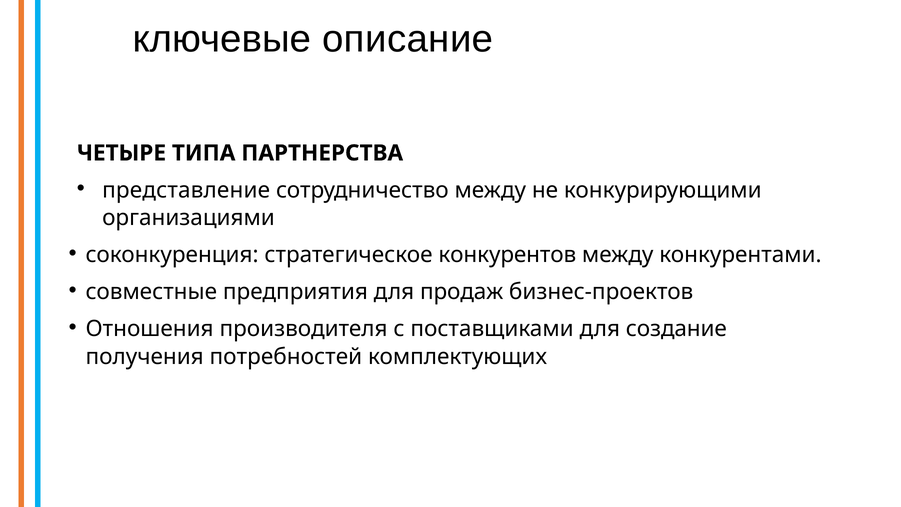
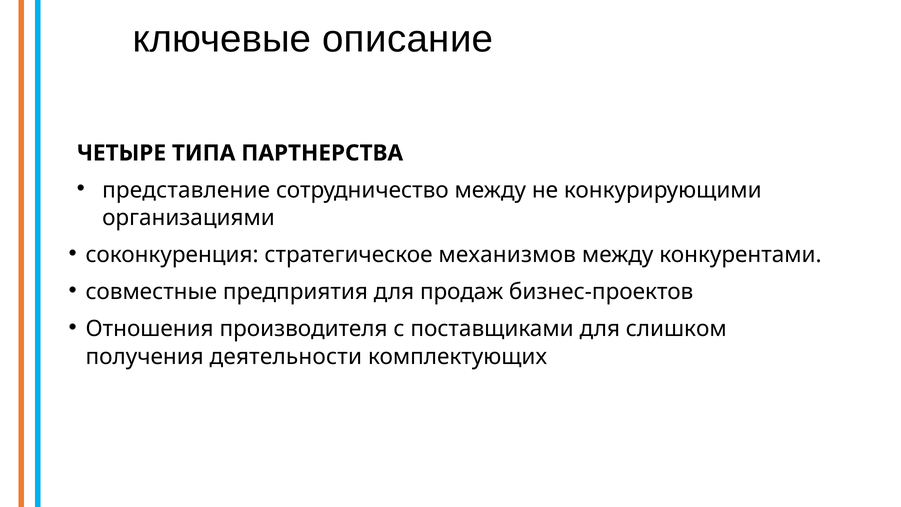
конкурентов: конкурентов -> механизмов
создание: создание -> слишком
потребностей: потребностей -> деятельности
